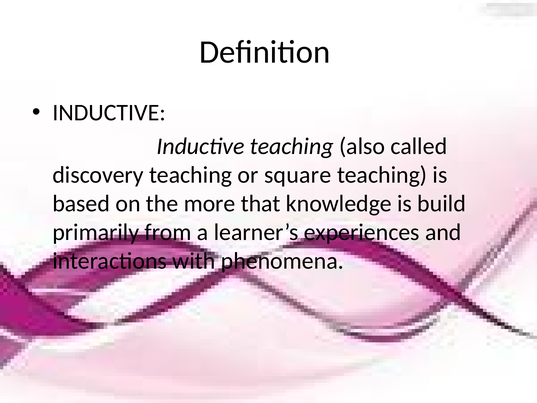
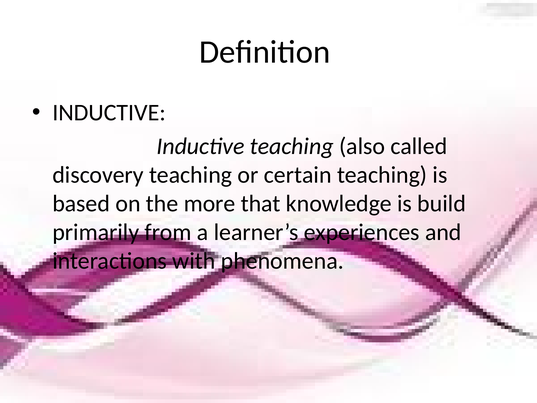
square: square -> certain
